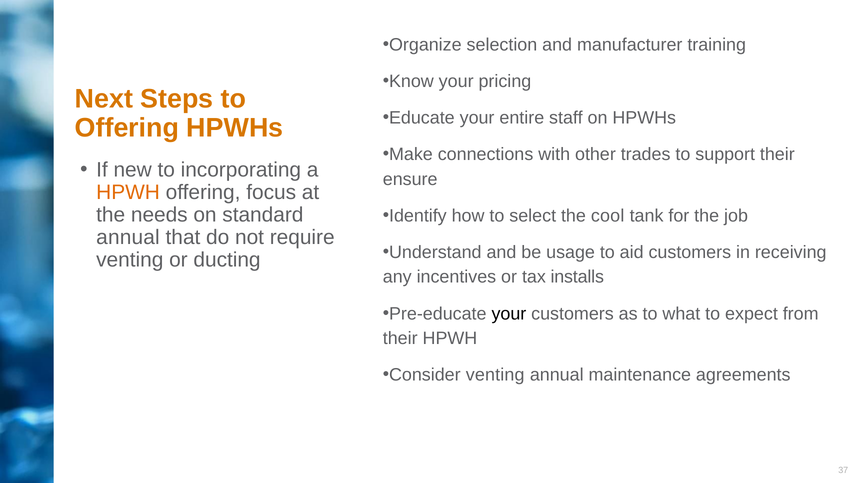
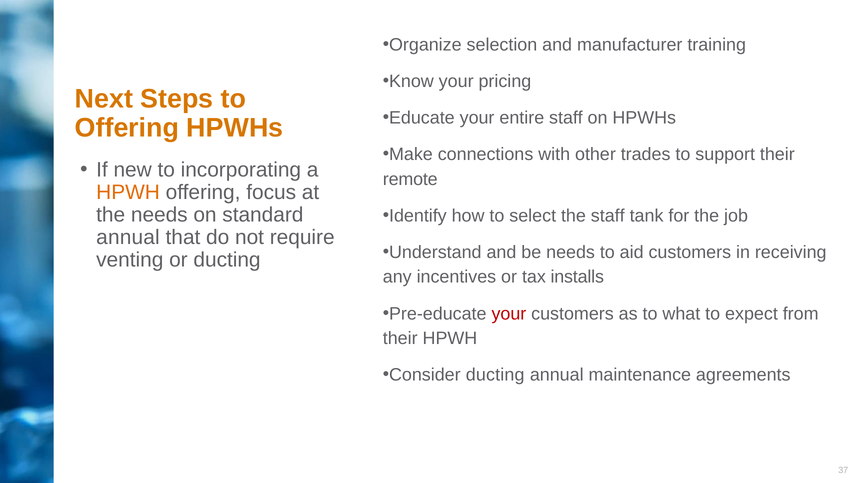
ensure: ensure -> remote
the cool: cool -> staff
be usage: usage -> needs
your at (509, 314) colour: black -> red
Consider venting: venting -> ducting
